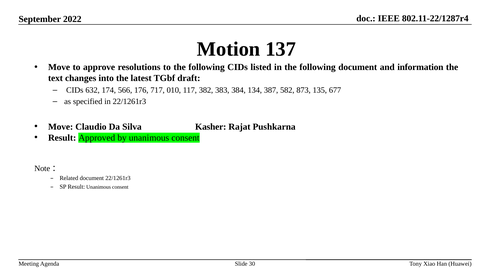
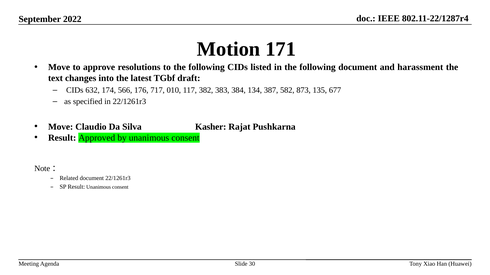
137: 137 -> 171
information: information -> harassment
